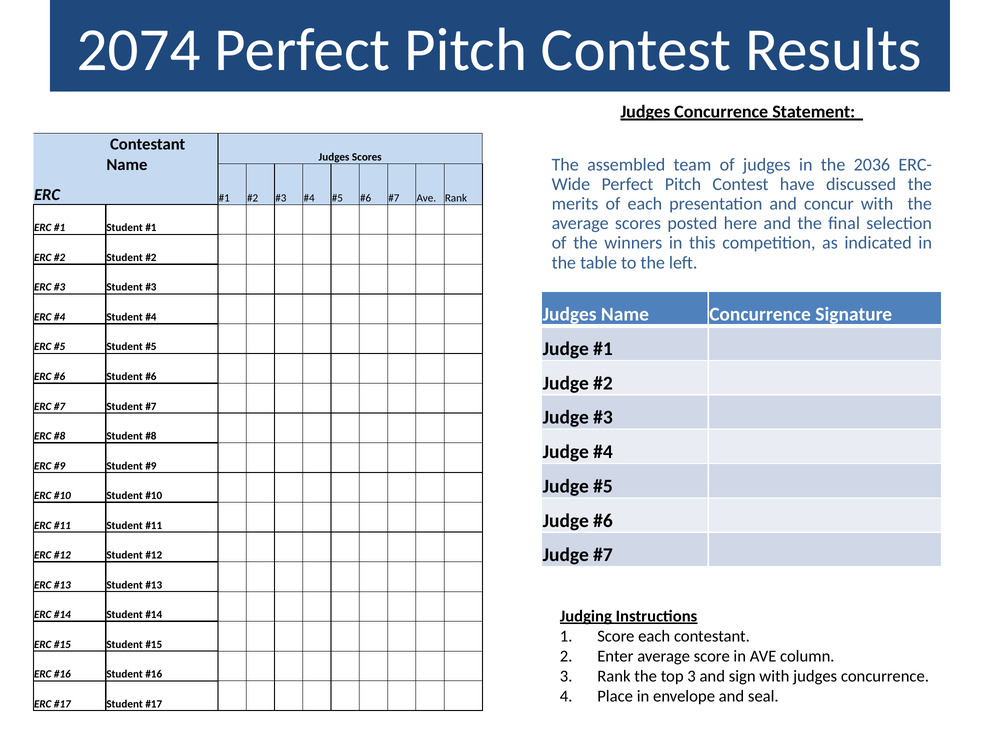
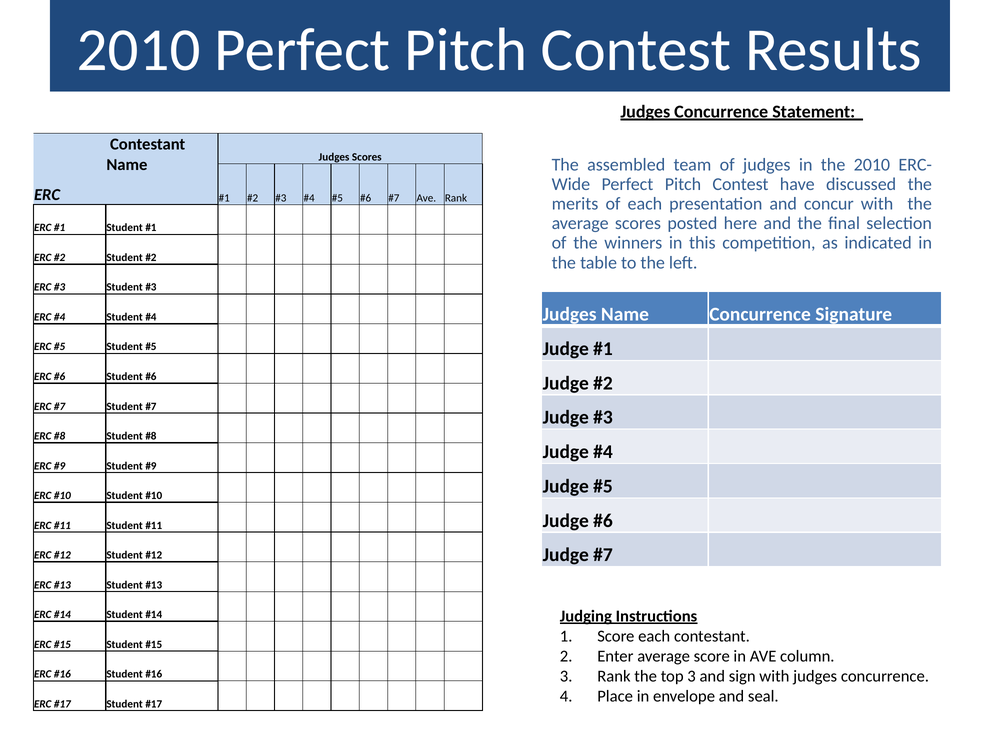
2074 at (139, 50): 2074 -> 2010
the 2036: 2036 -> 2010
